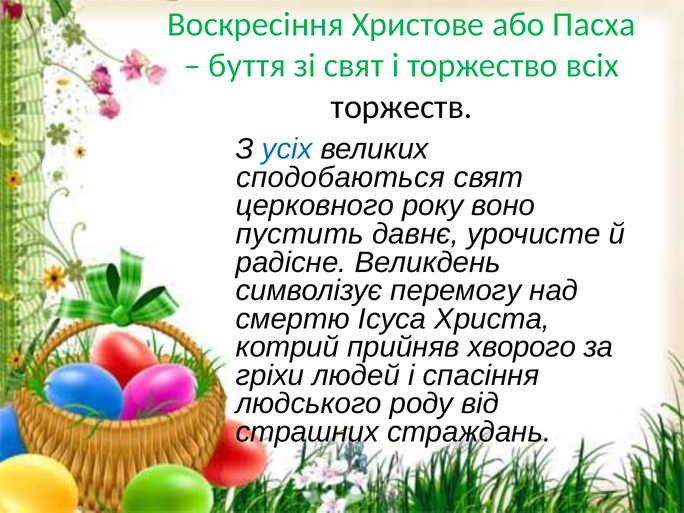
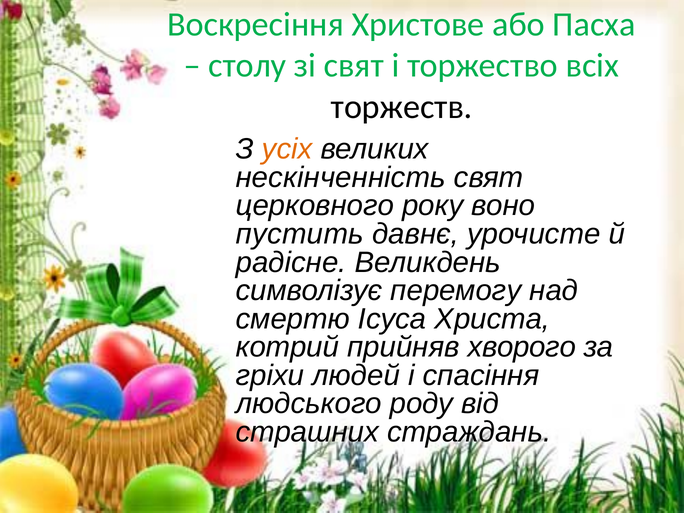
буття: буття -> столу
усіх colour: blue -> orange
сподобаються: сподобаються -> нескінченність
